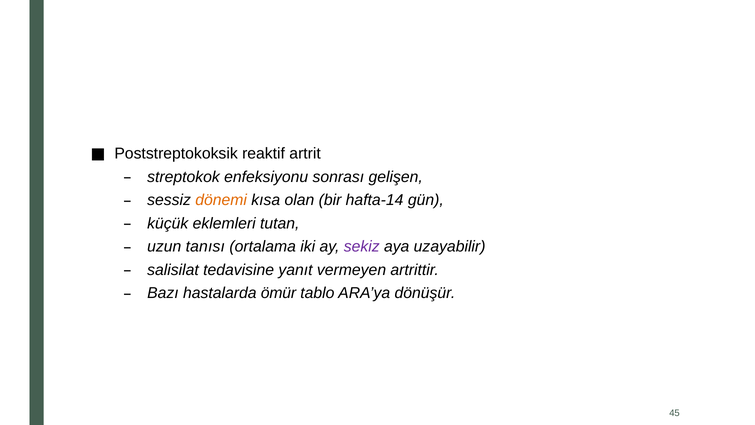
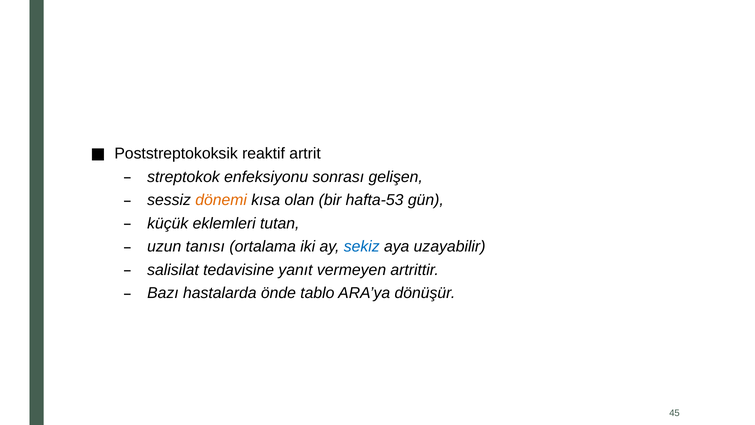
hafta-14: hafta-14 -> hafta-53
sekiz colour: purple -> blue
ömür: ömür -> önde
